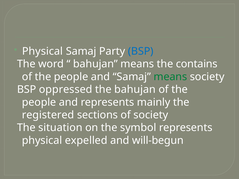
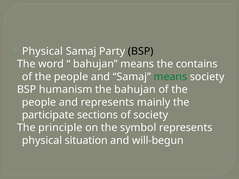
BSP at (141, 51) colour: blue -> black
oppressed: oppressed -> humanism
registered: registered -> participate
situation: situation -> principle
expelled: expelled -> situation
